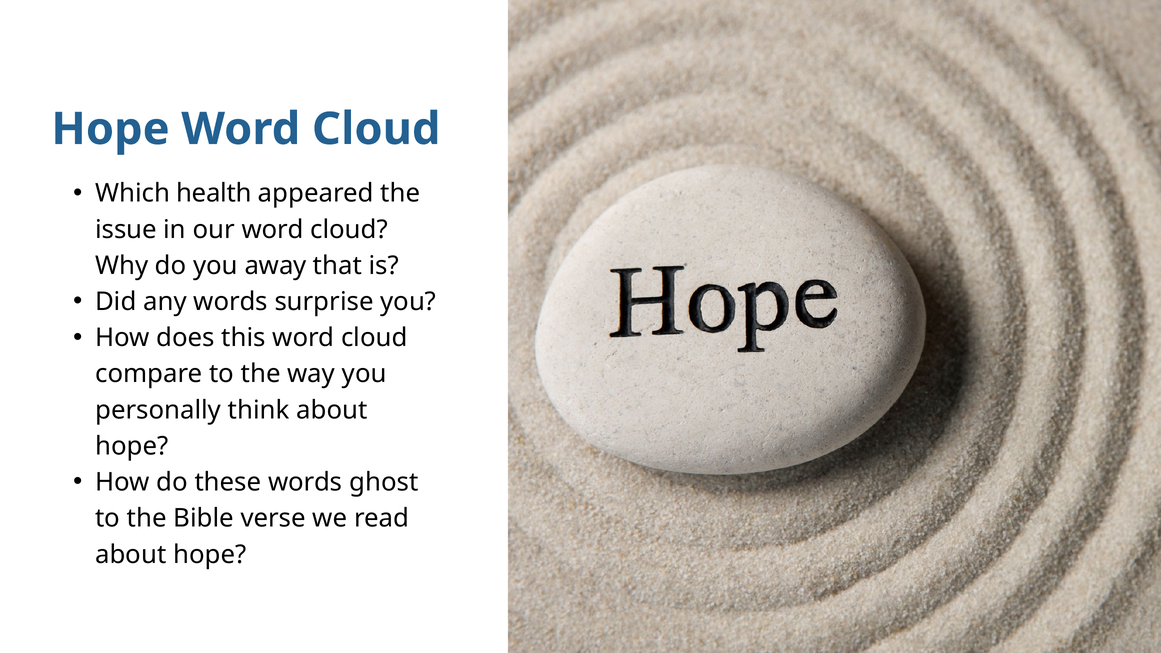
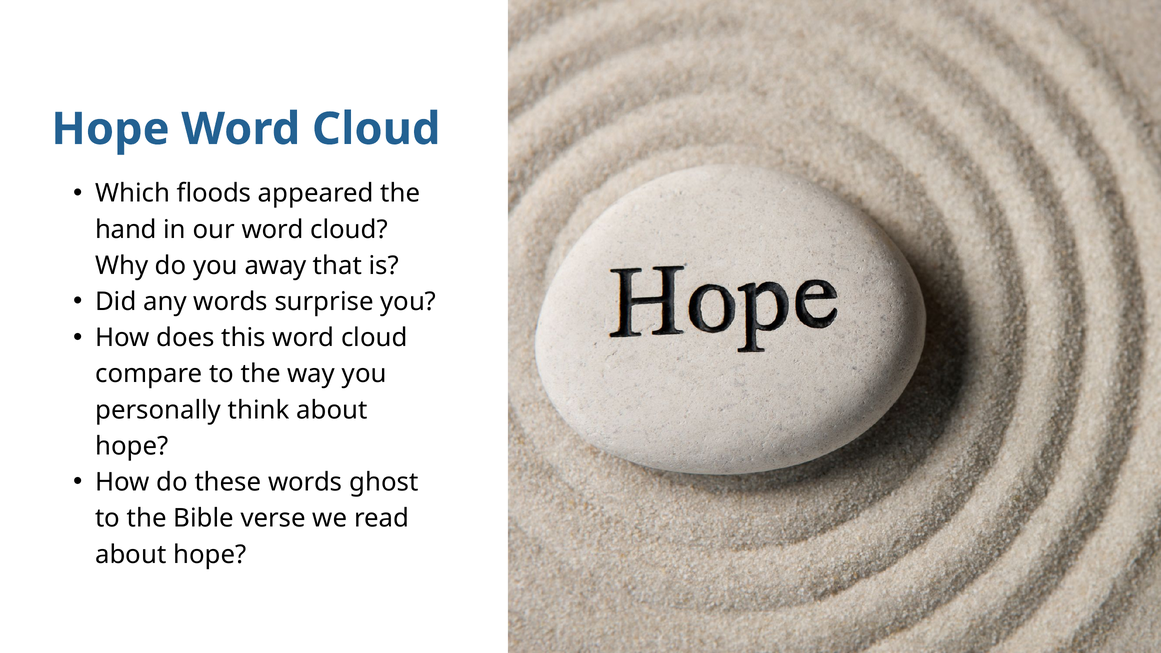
health: health -> floods
issue: issue -> hand
